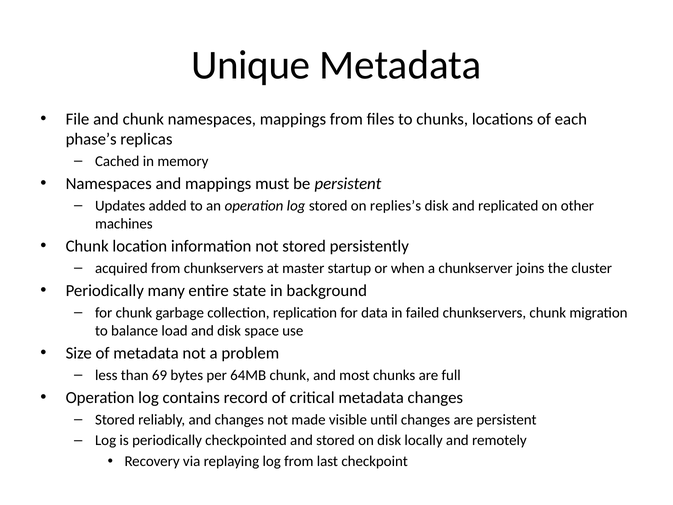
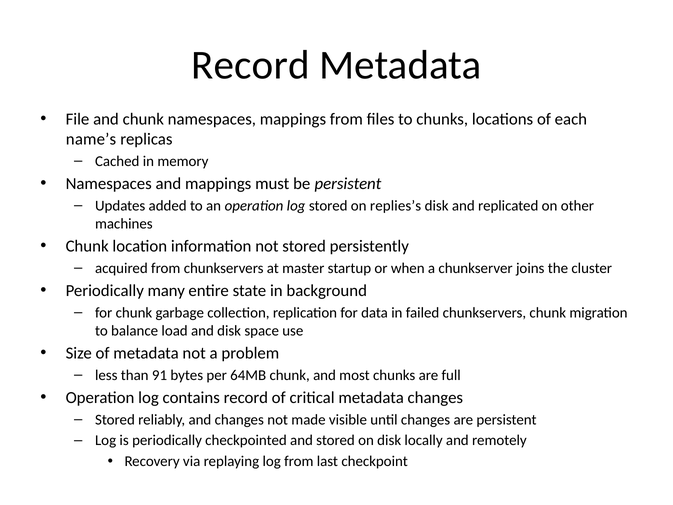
Unique at (251, 65): Unique -> Record
phase’s: phase’s -> name’s
69: 69 -> 91
